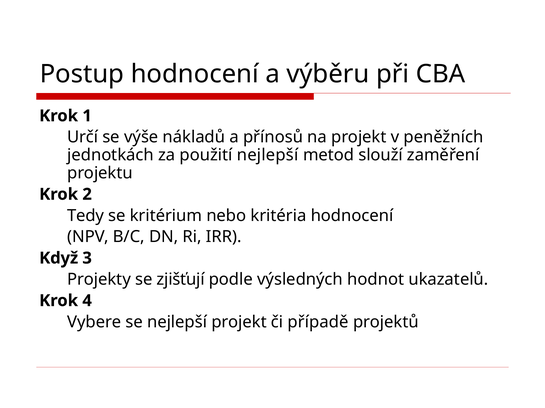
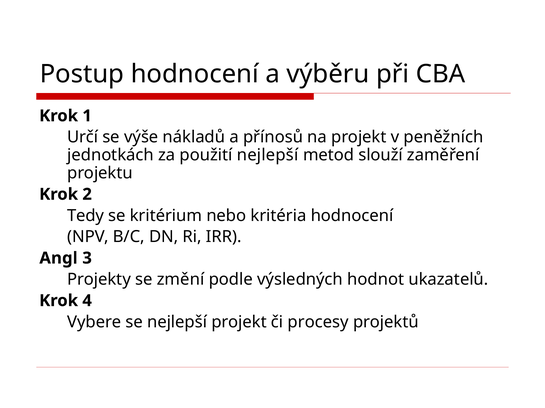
Když: Když -> Angl
zjišťují: zjišťují -> změní
případě: případě -> procesy
